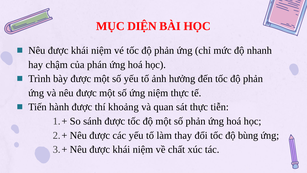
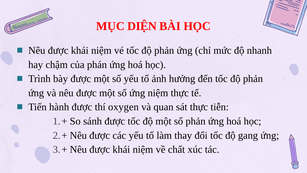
khoảng: khoảng -> oxygen
bùng: bùng -> gang
